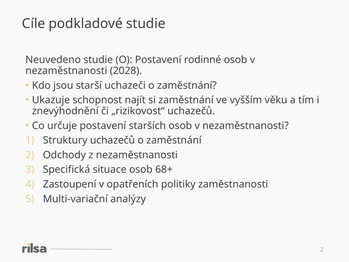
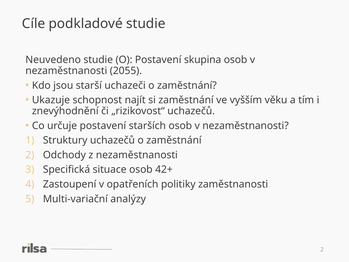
rodinné: rodinné -> skupina
2028: 2028 -> 2055
68+: 68+ -> 42+
